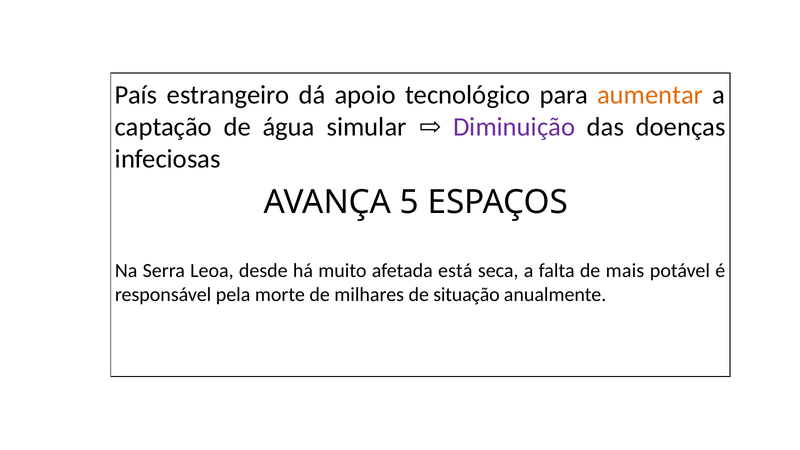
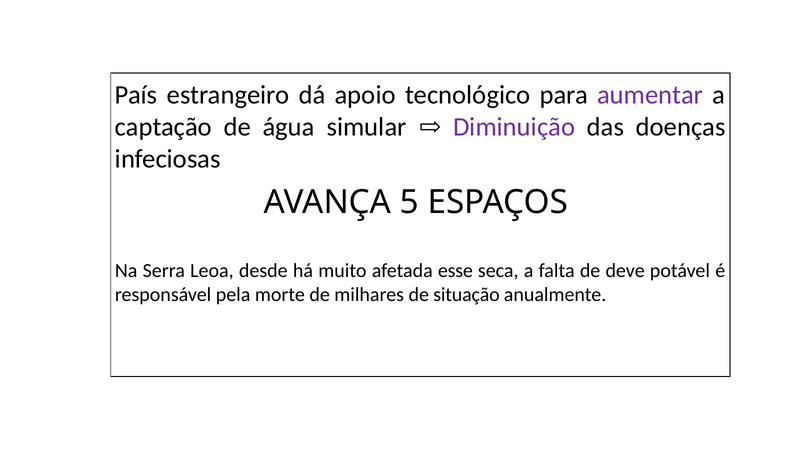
aumentar colour: orange -> purple
está: está -> esse
mais: mais -> deve
